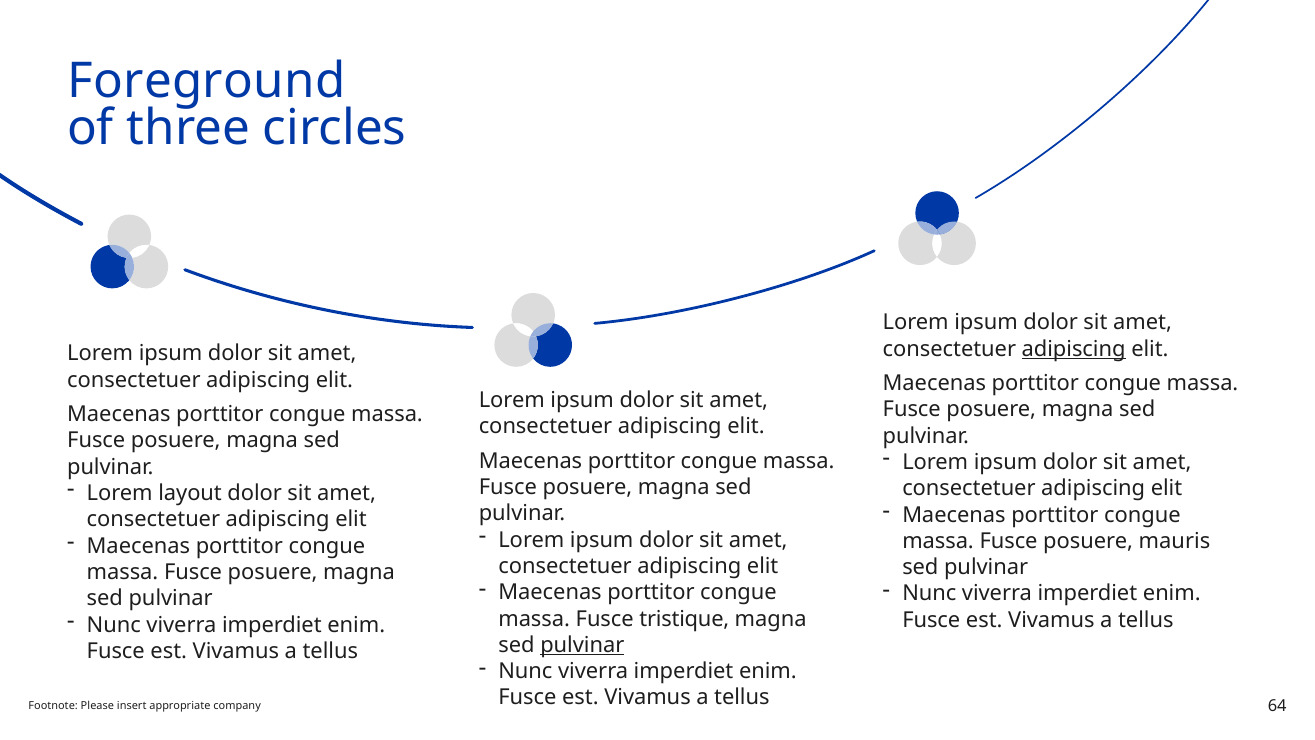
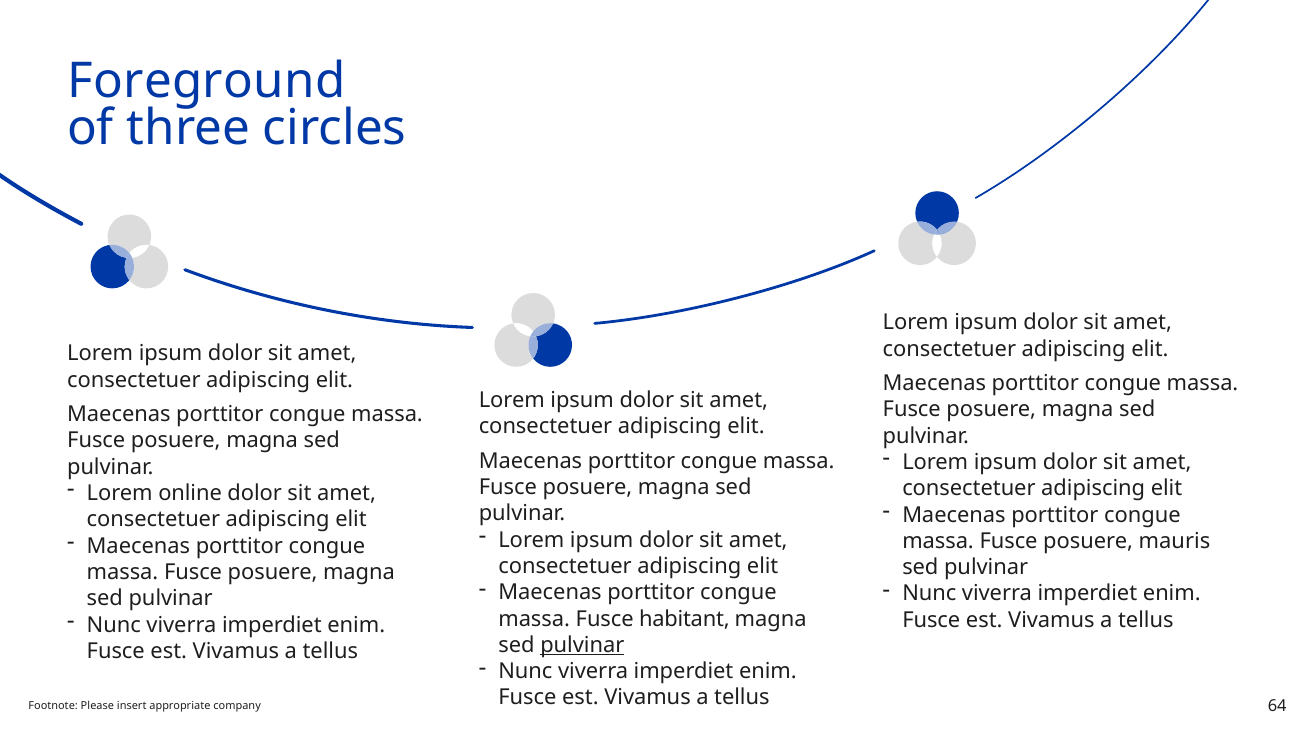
adipiscing at (1074, 349) underline: present -> none
layout: layout -> online
tristique: tristique -> habitant
